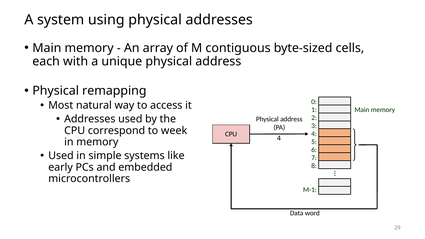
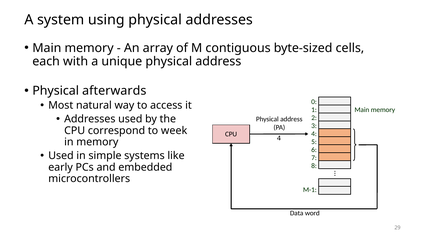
remapping: remapping -> afterwards
